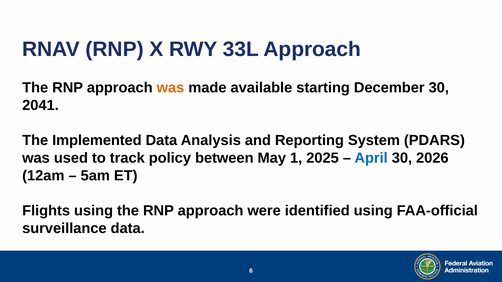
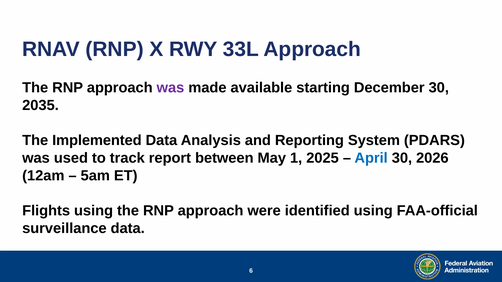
was at (170, 88) colour: orange -> purple
2041: 2041 -> 2035
policy: policy -> report
